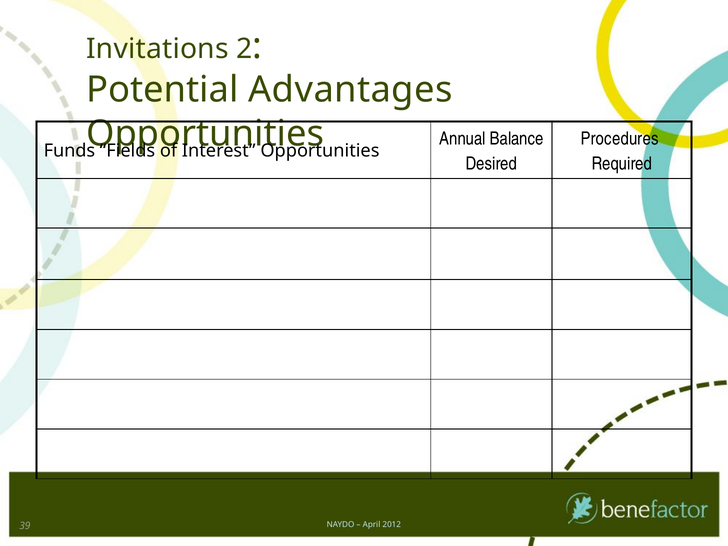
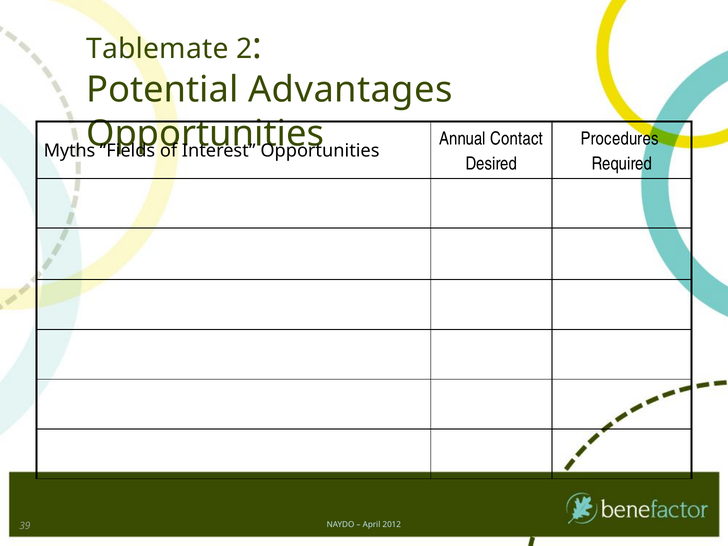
Invitations: Invitations -> Tablemate
Balance: Balance -> Contact
Funds: Funds -> Myths
